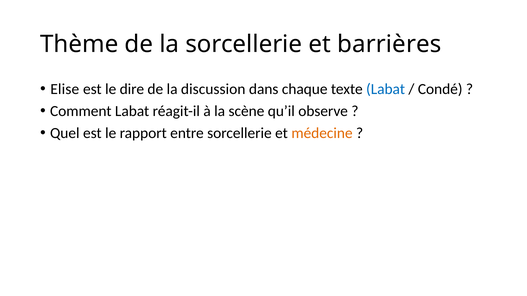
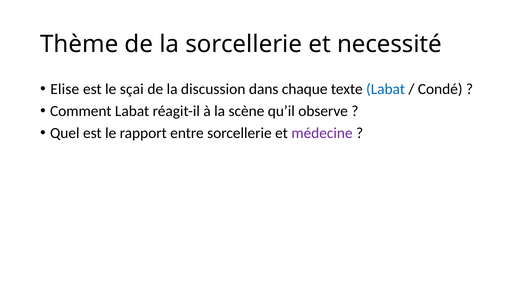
barrières: barrières -> necessité
dire: dire -> sçai
médecine colour: orange -> purple
